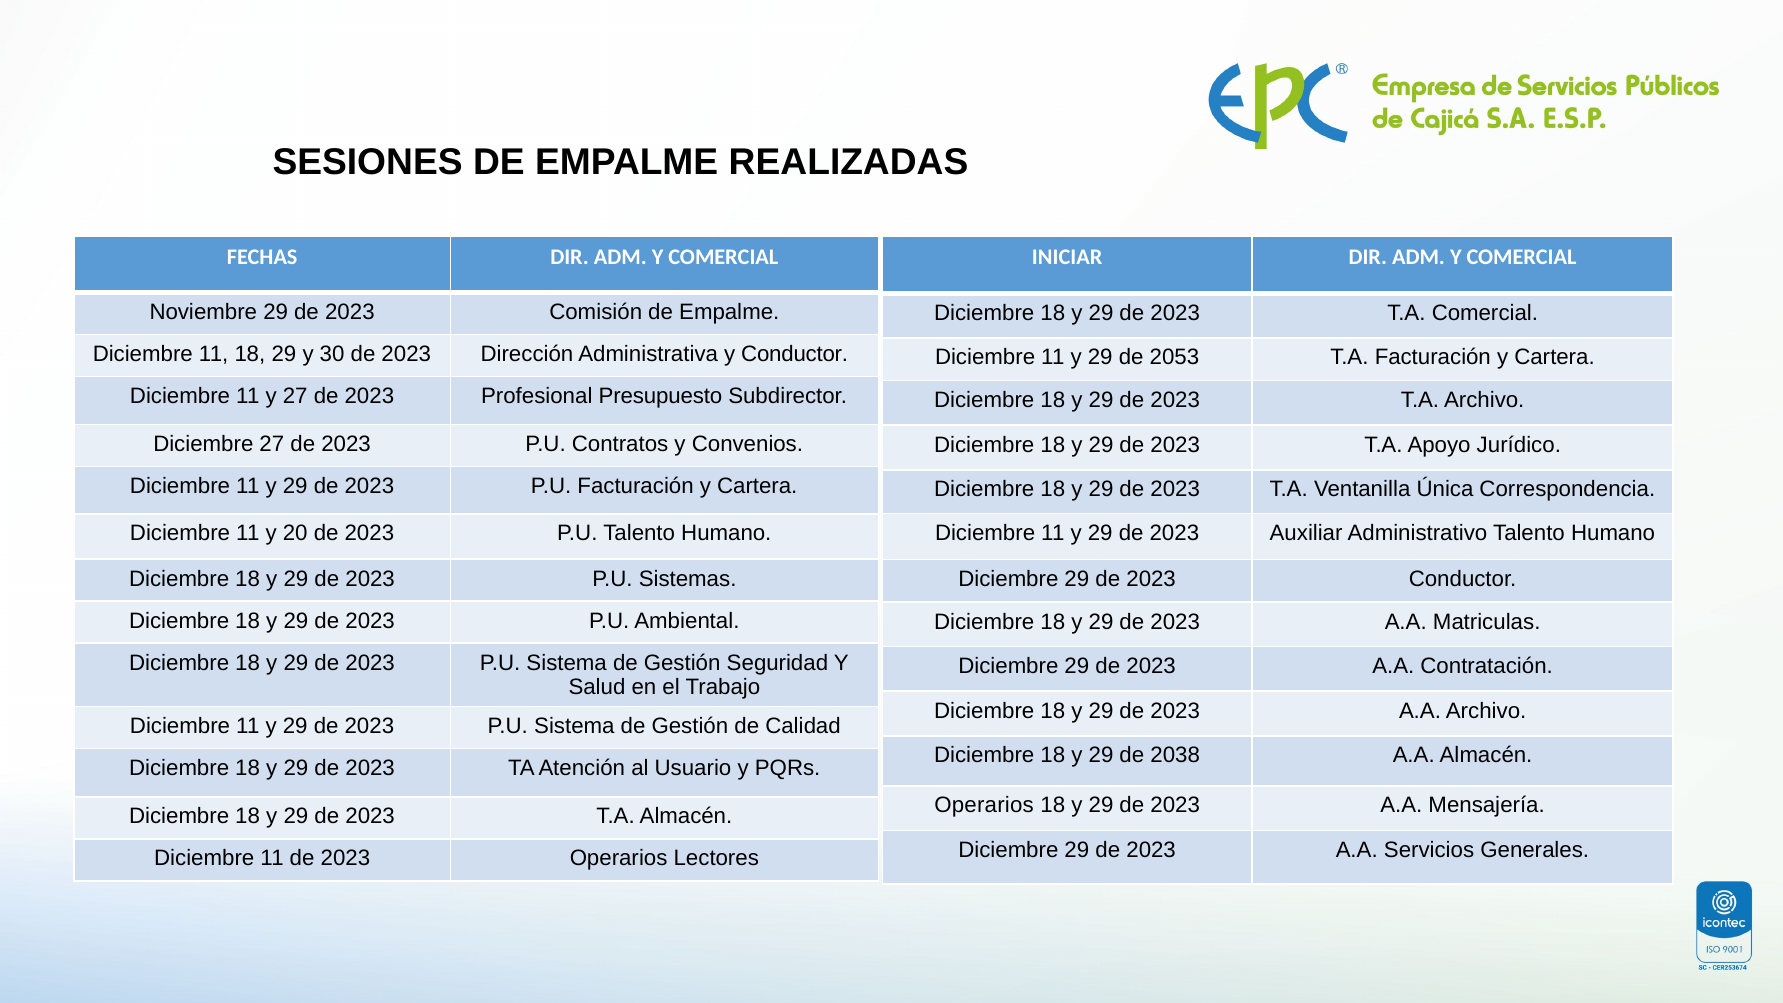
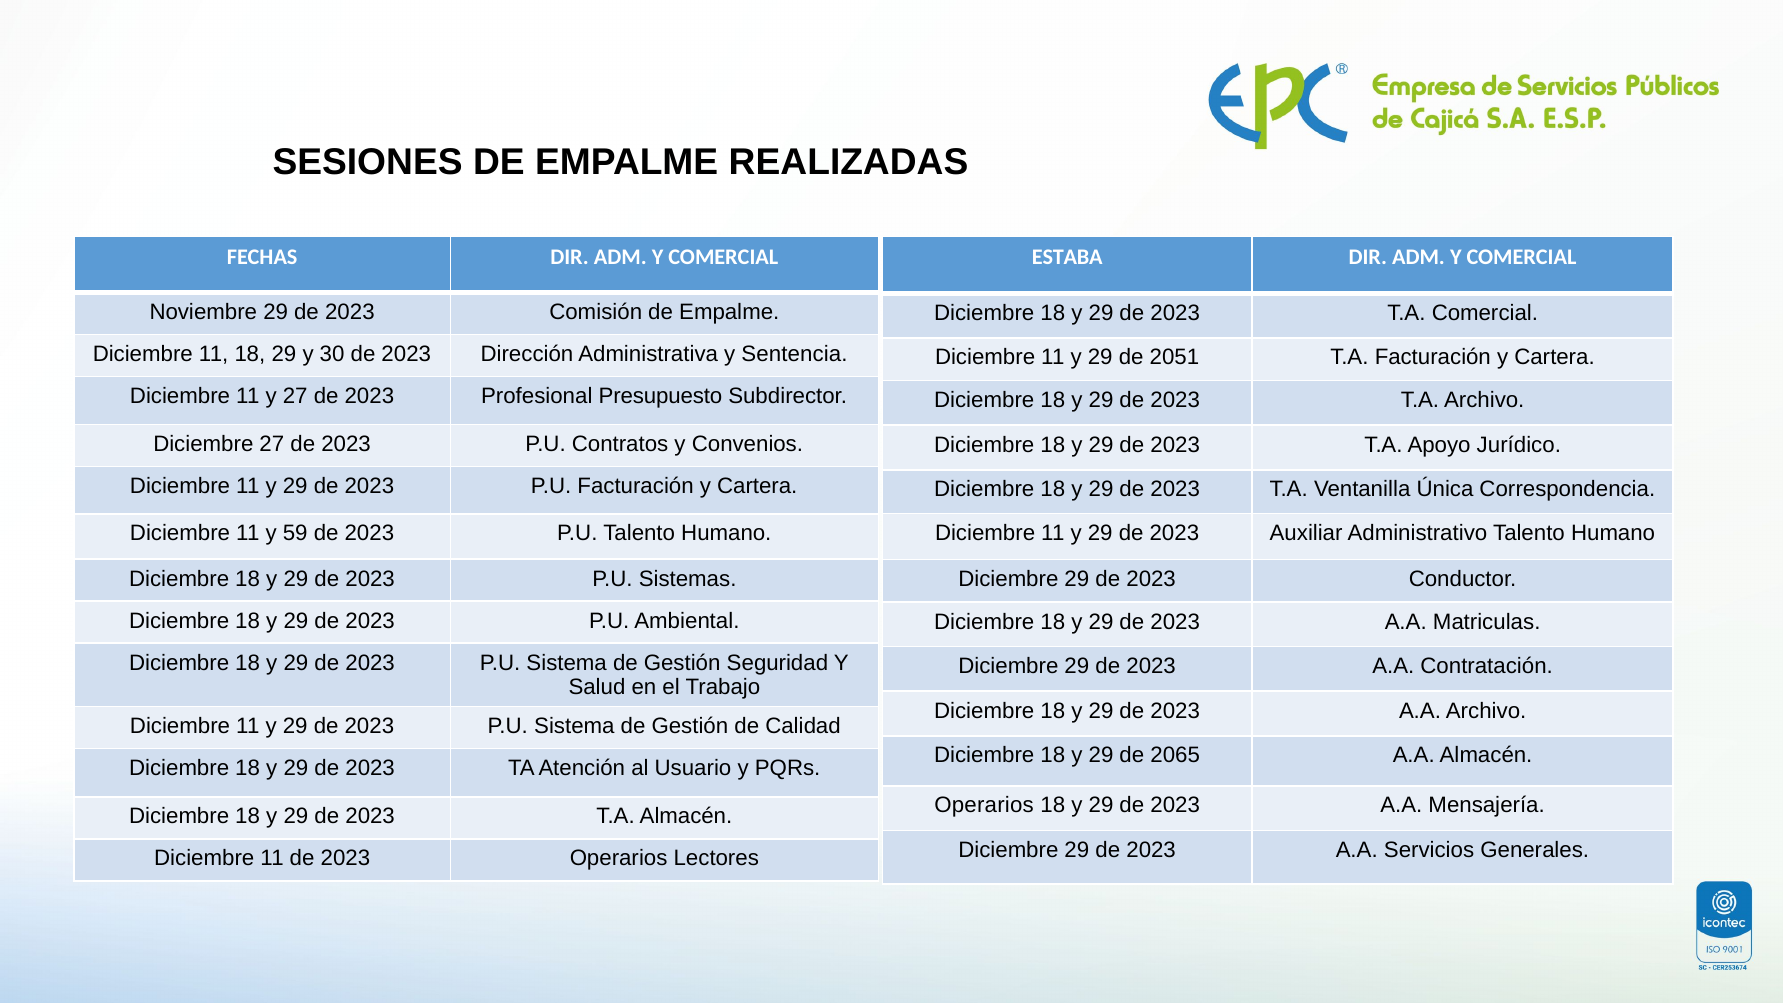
INICIAR: INICIAR -> ESTABA
y Conductor: Conductor -> Sentencia
2053: 2053 -> 2051
20: 20 -> 59
2038: 2038 -> 2065
